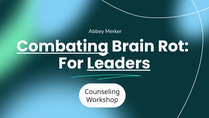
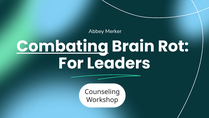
Leaders underline: present -> none
